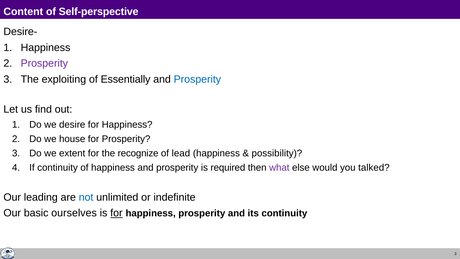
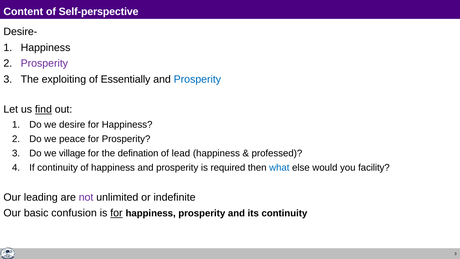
find underline: none -> present
house: house -> peace
extent: extent -> village
recognize: recognize -> defination
possibility: possibility -> professed
what colour: purple -> blue
talked: talked -> facility
not colour: blue -> purple
ourselves: ourselves -> confusion
